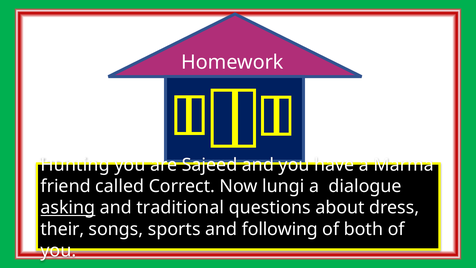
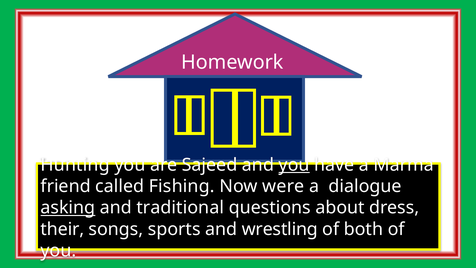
you at (294, 165) underline: none -> present
Correct: Correct -> Fishing
lungi: lungi -> were
following: following -> wrestling
